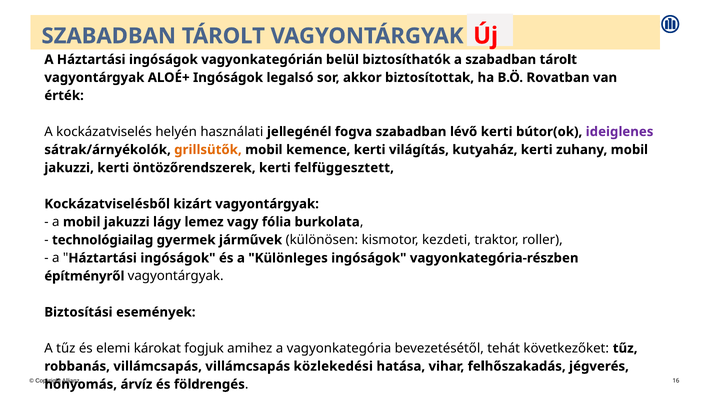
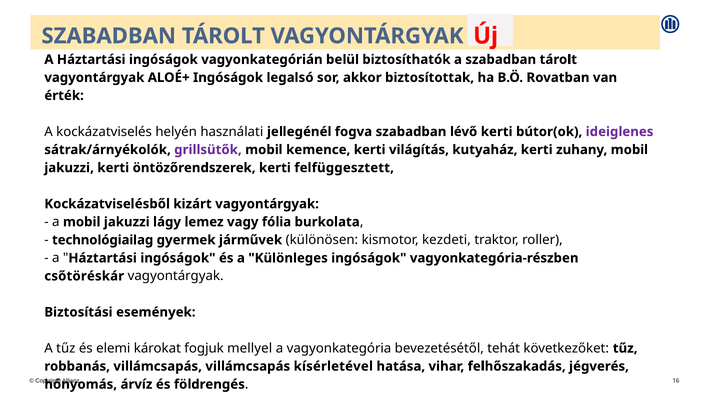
grillsütők colour: orange -> purple
építményről: építményről -> csőtöréskár
amihez: amihez -> mellyel
közlekedési: közlekedési -> kísérletével
